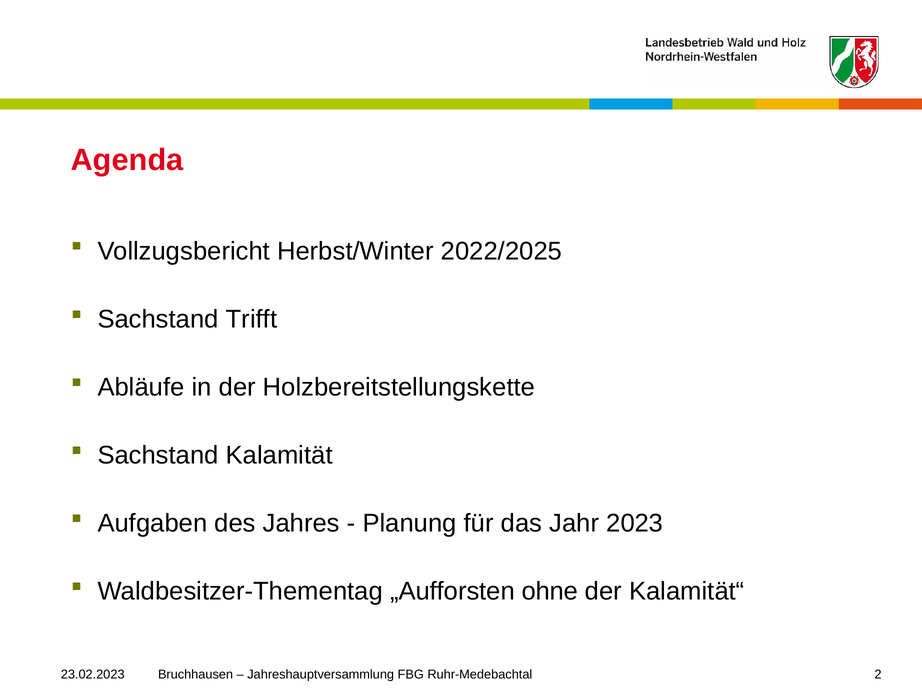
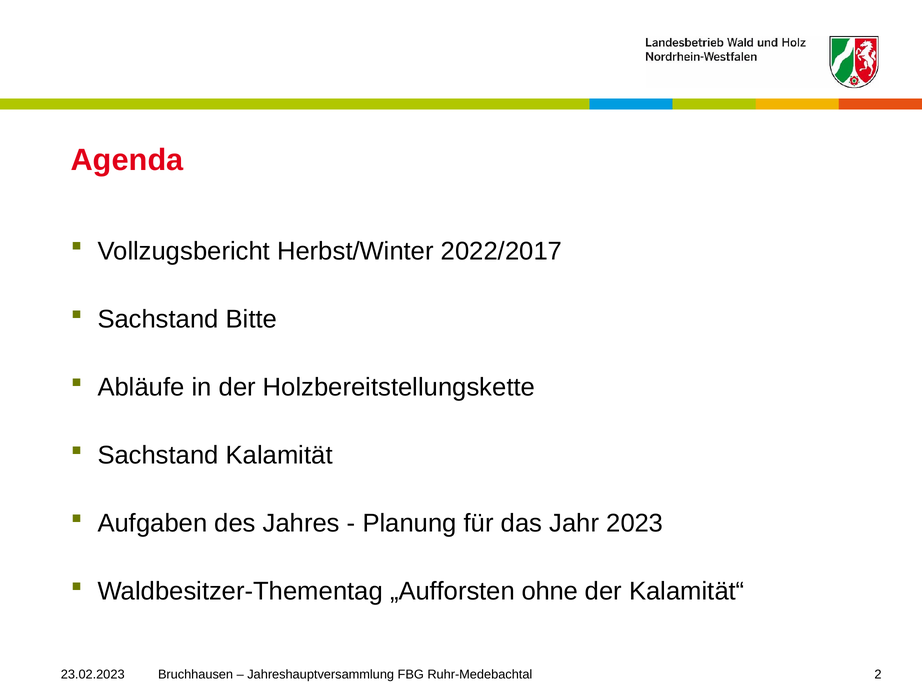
2022/2025: 2022/2025 -> 2022/2017
Trifft: Trifft -> Bitte
